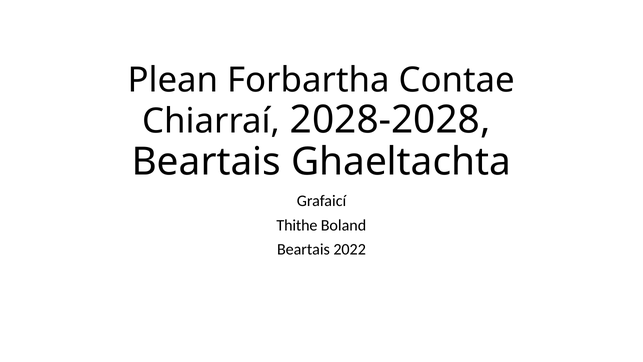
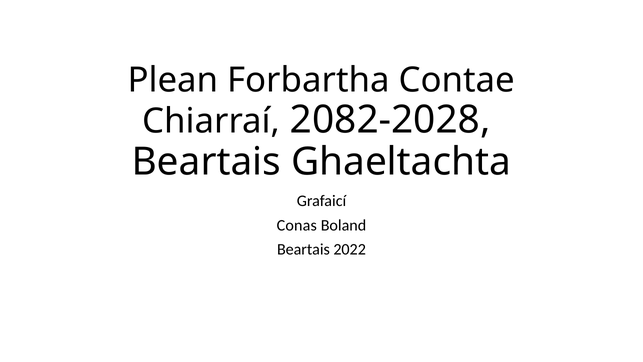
2028-2028: 2028-2028 -> 2082-2028
Thithe: Thithe -> Conas
